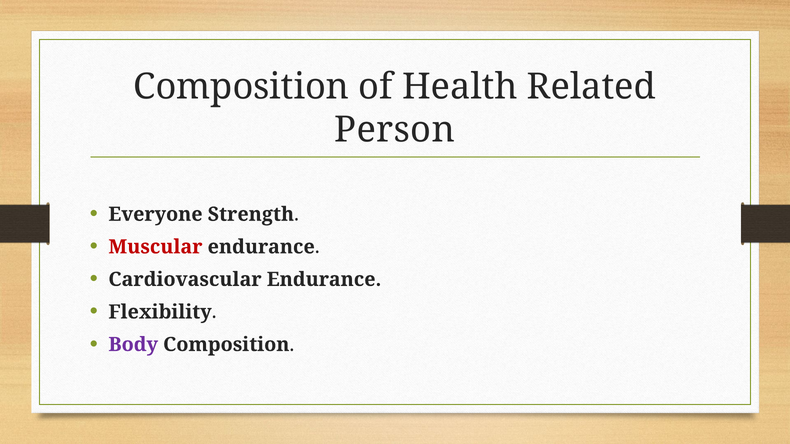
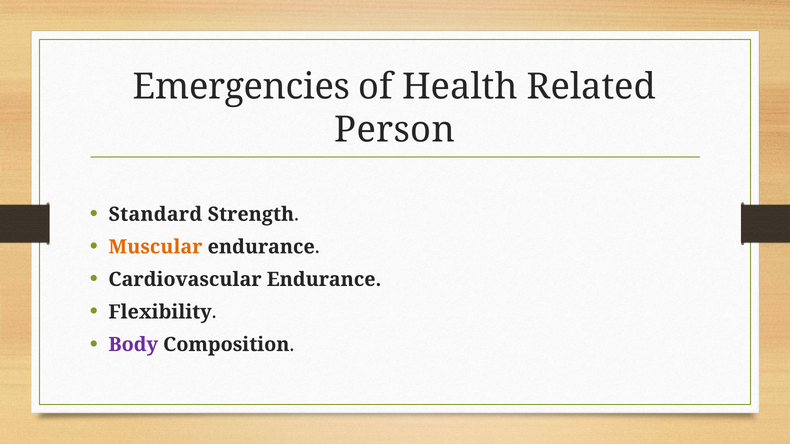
Composition at (241, 87): Composition -> Emergencies
Everyone: Everyone -> Standard
Muscular colour: red -> orange
